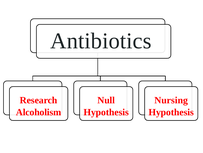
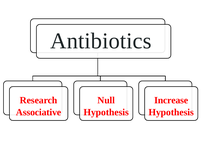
Nursing: Nursing -> Increase
Alcoholism: Alcoholism -> Associative
